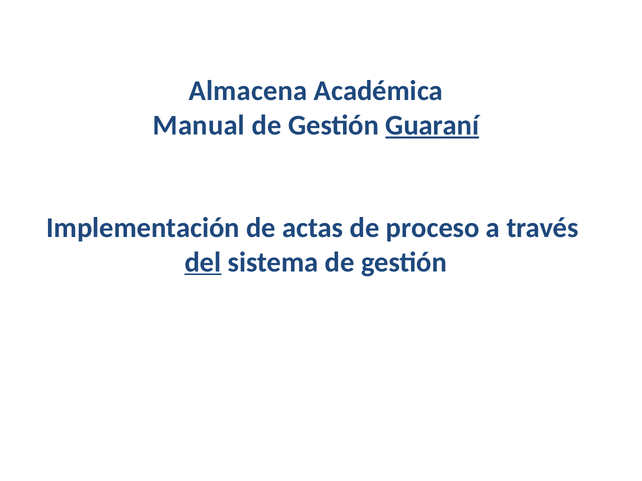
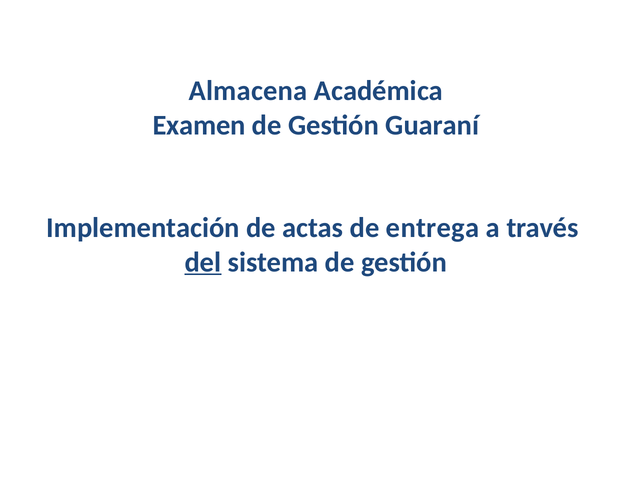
Manual: Manual -> Examen
Guaraní underline: present -> none
proceso: proceso -> entrega
